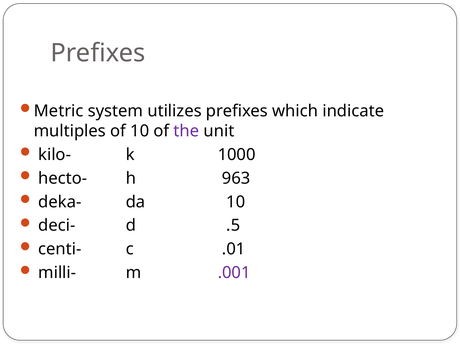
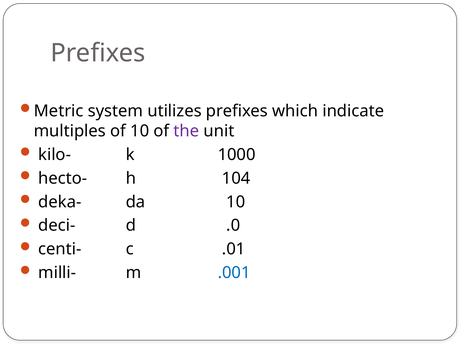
963: 963 -> 104
.5: .5 -> .0
.001 colour: purple -> blue
